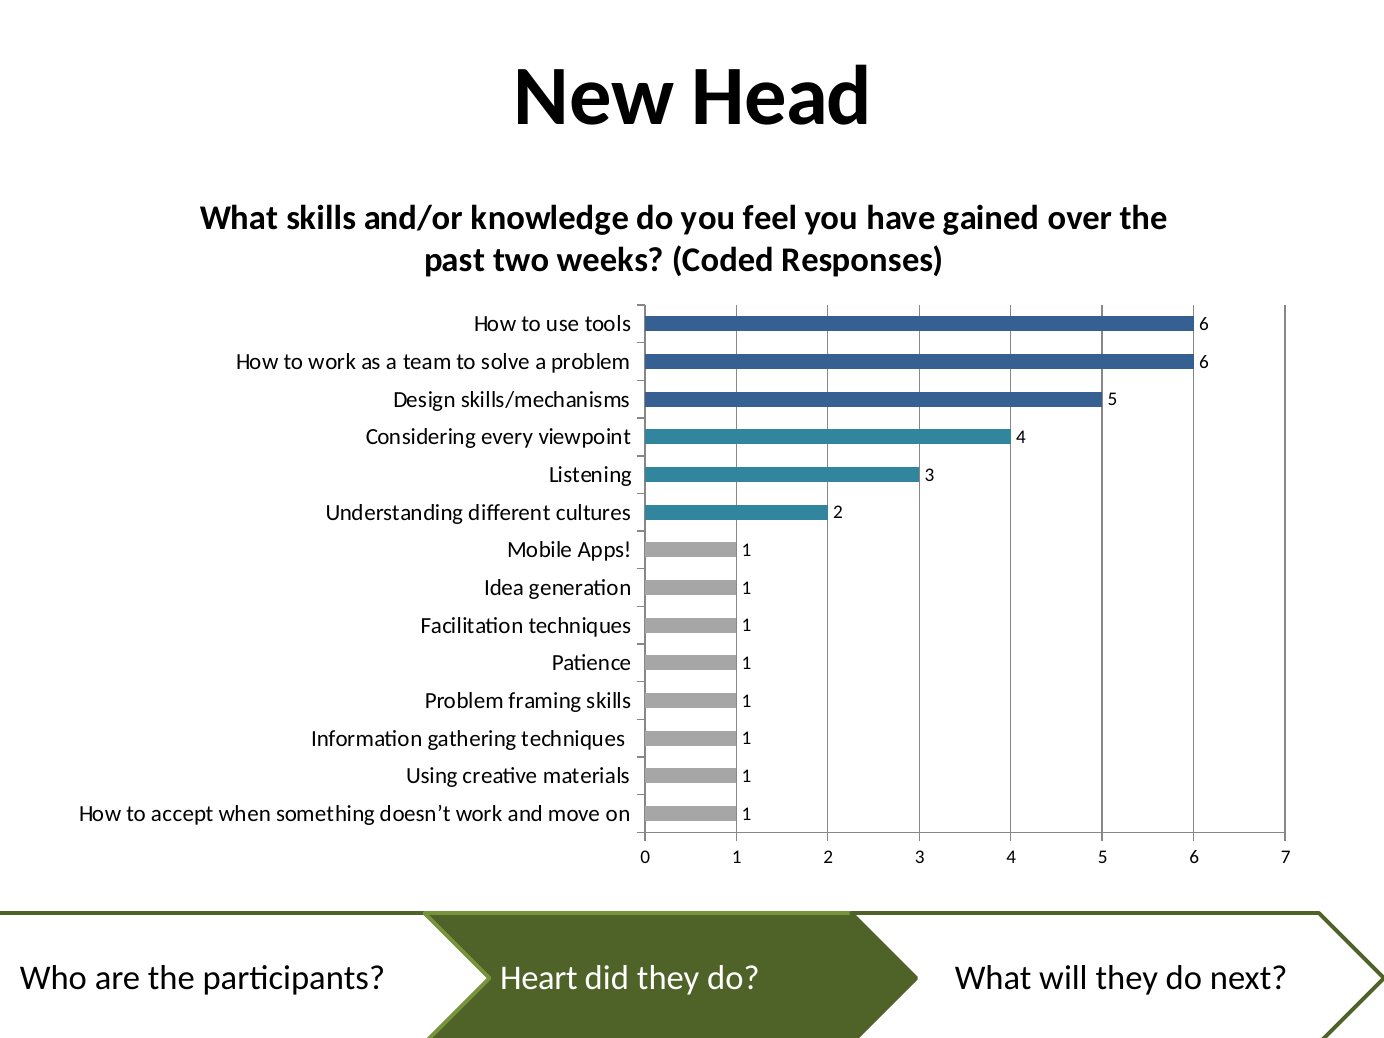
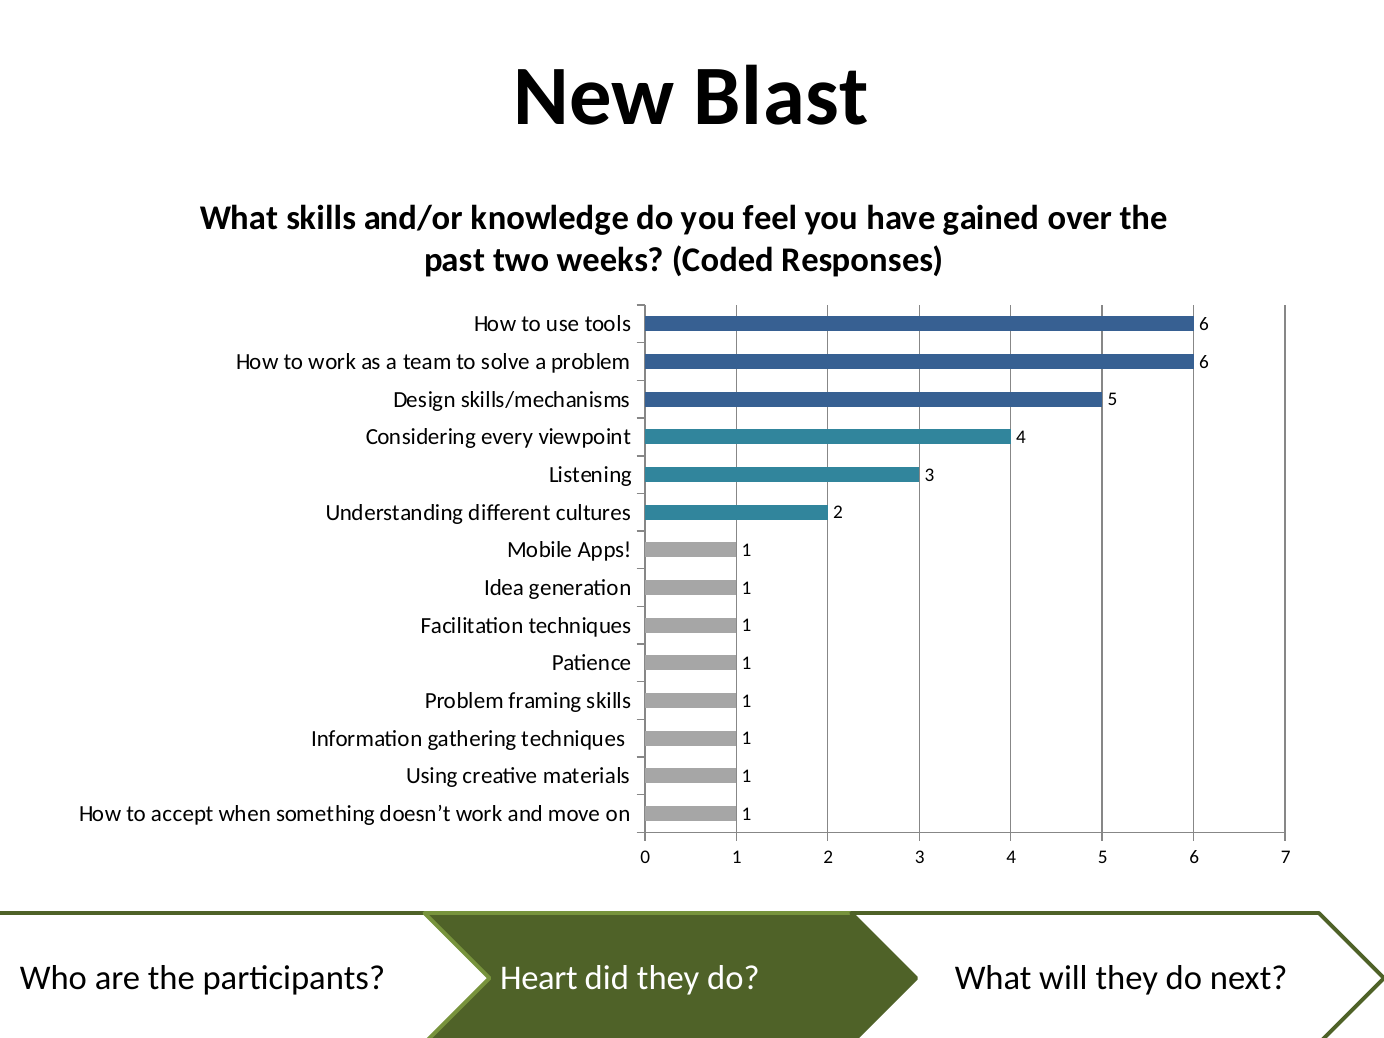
Head: Head -> Blast
